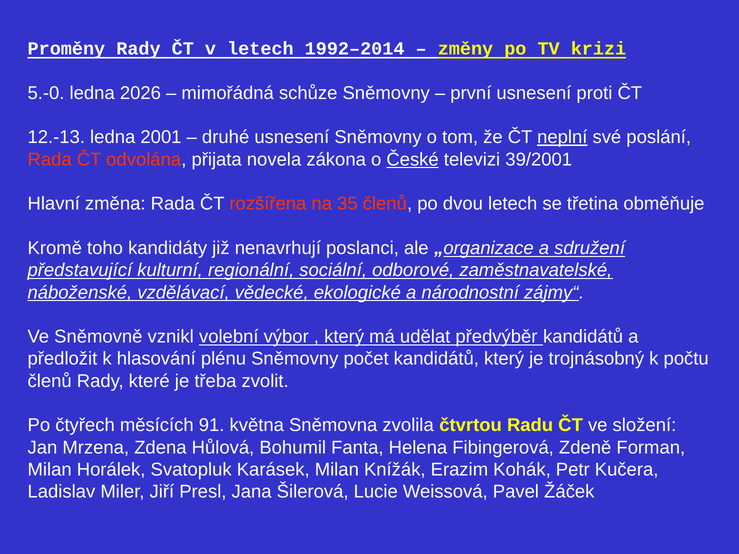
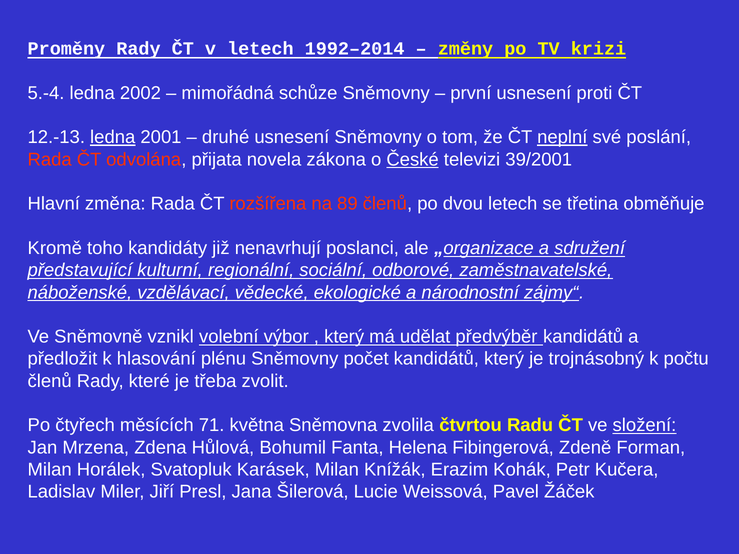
5.-0: 5.-0 -> 5.-4
2026: 2026 -> 2002
ledna at (113, 137) underline: none -> present
35: 35 -> 89
91: 91 -> 71
složení underline: none -> present
